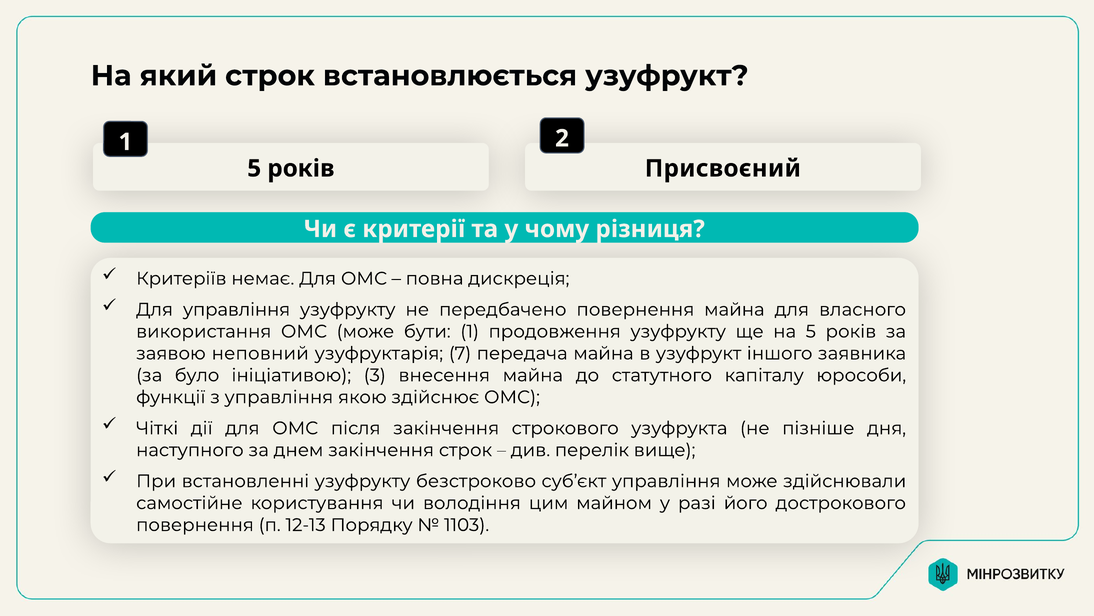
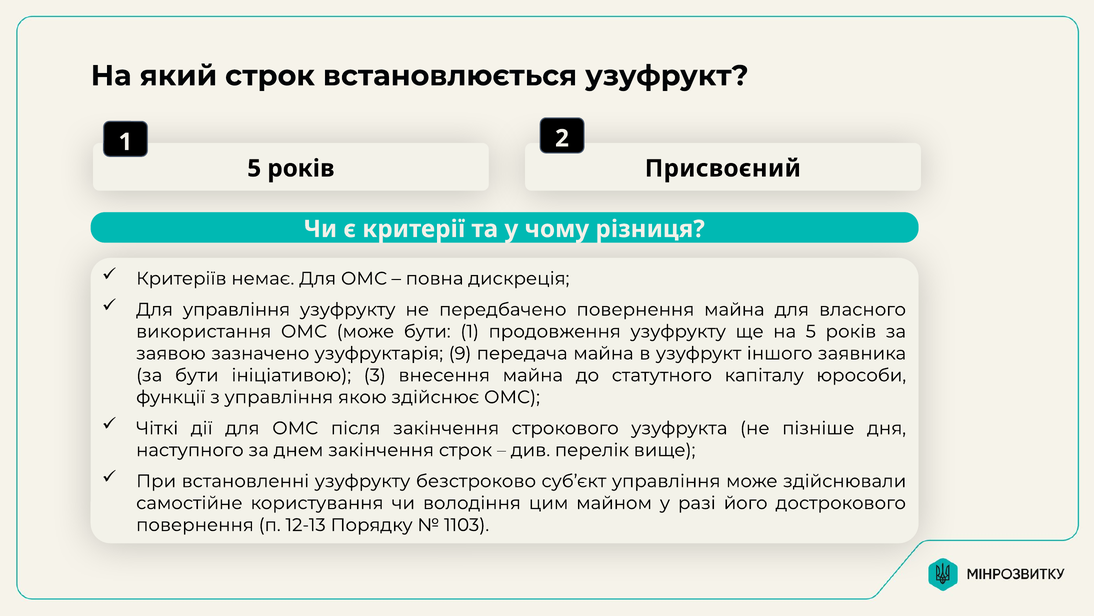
неповний: неповний -> зазначено
7: 7 -> 9
за було: було -> бути
